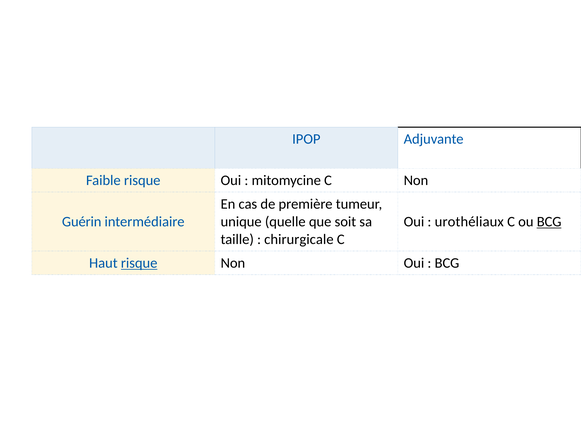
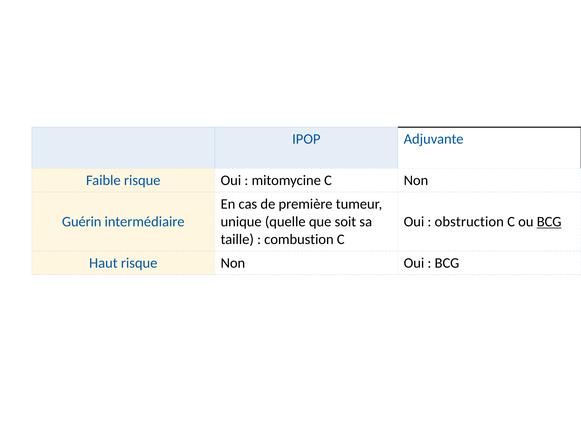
urothéliaux: urothéliaux -> obstruction
chirurgicale: chirurgicale -> combustion
risque at (139, 263) underline: present -> none
